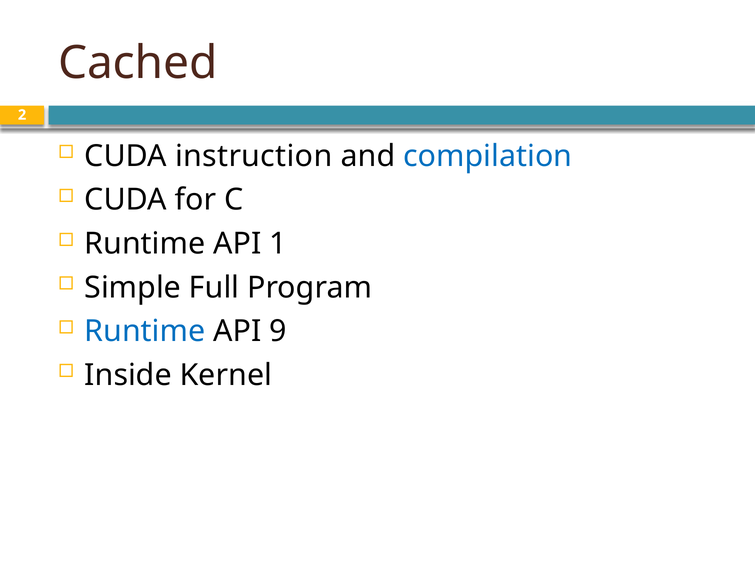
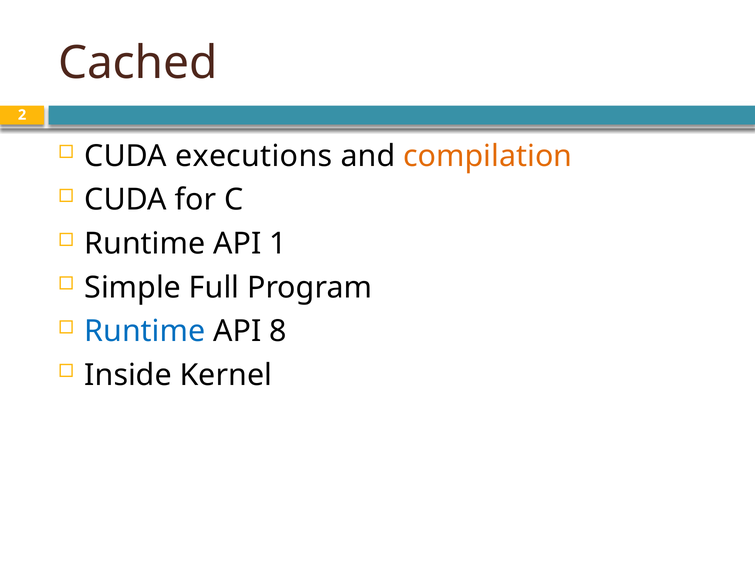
instruction: instruction -> executions
compilation colour: blue -> orange
9: 9 -> 8
